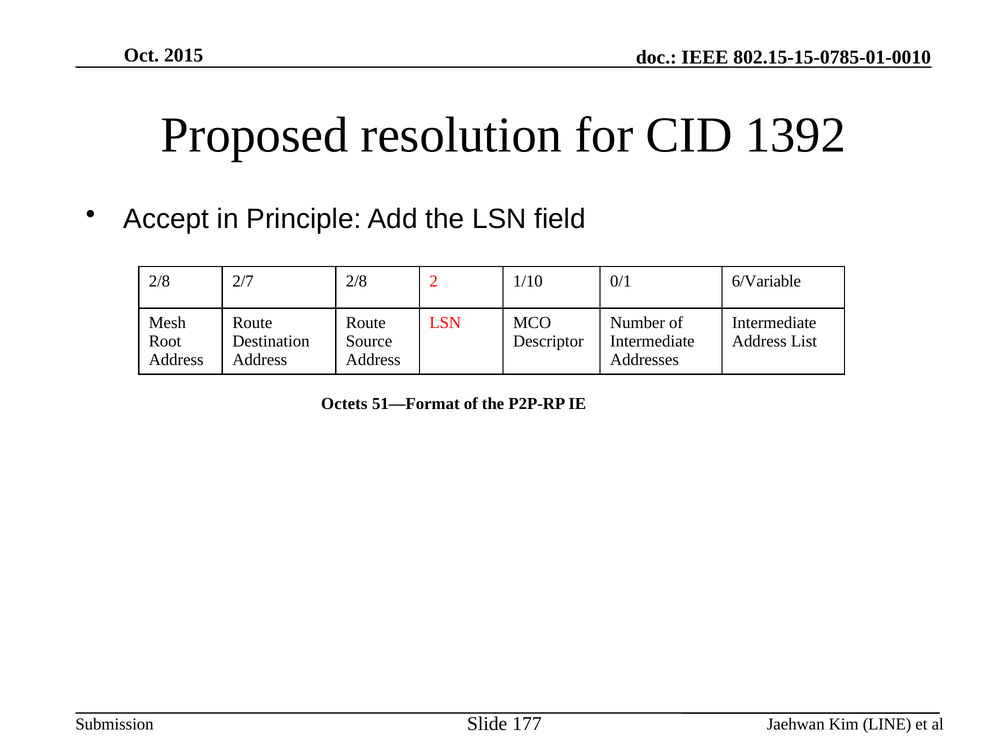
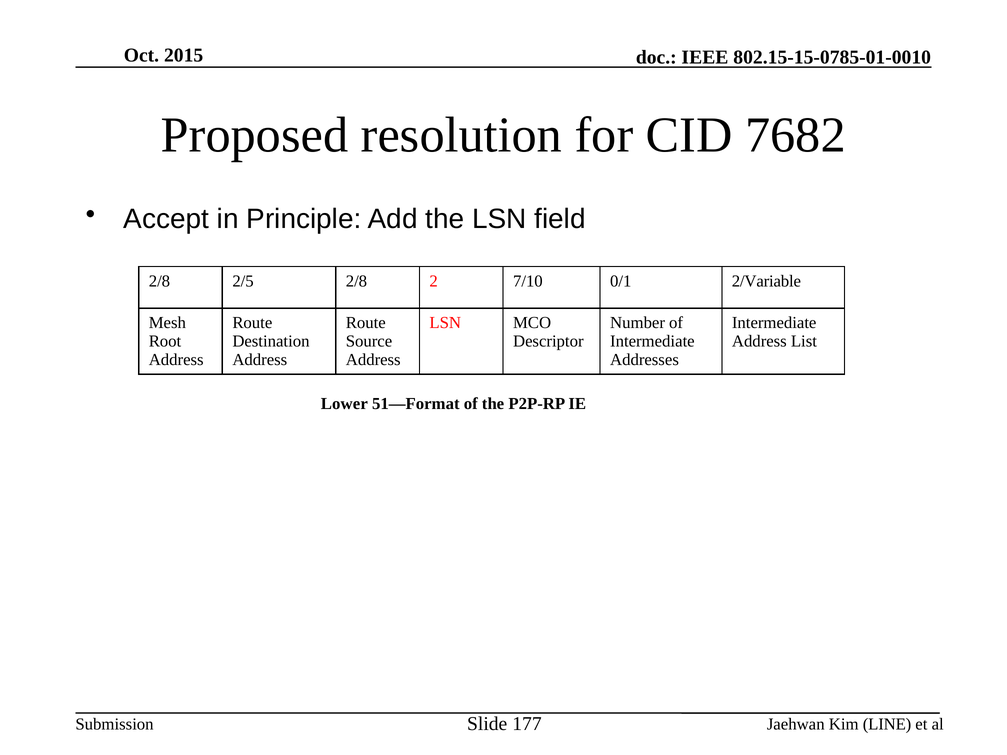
1392: 1392 -> 7682
2/7: 2/7 -> 2/5
1/10: 1/10 -> 7/10
6/Variable: 6/Variable -> 2/Variable
Octets: Octets -> Lower
